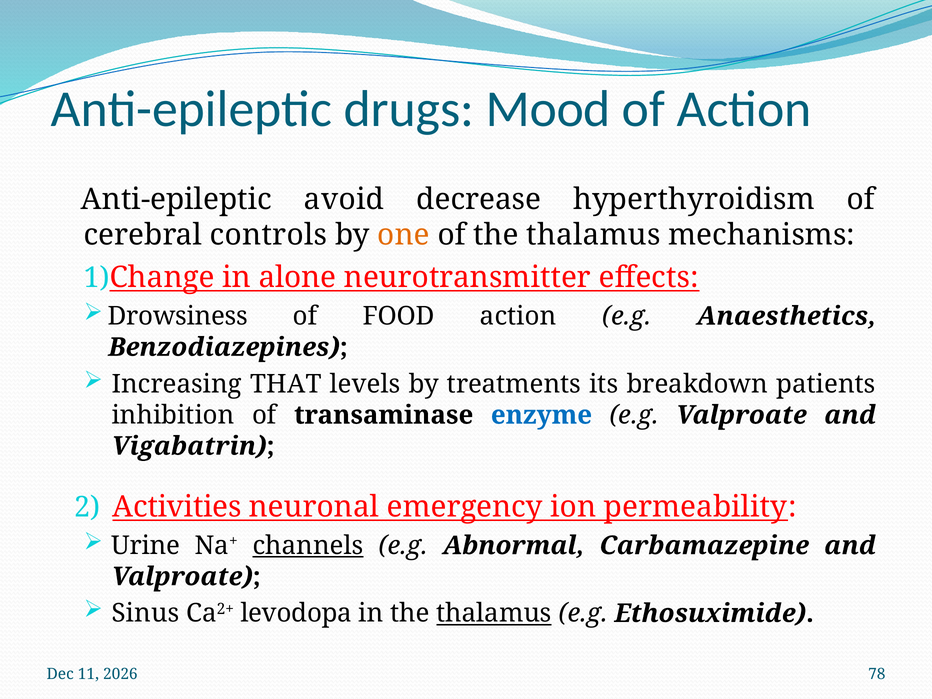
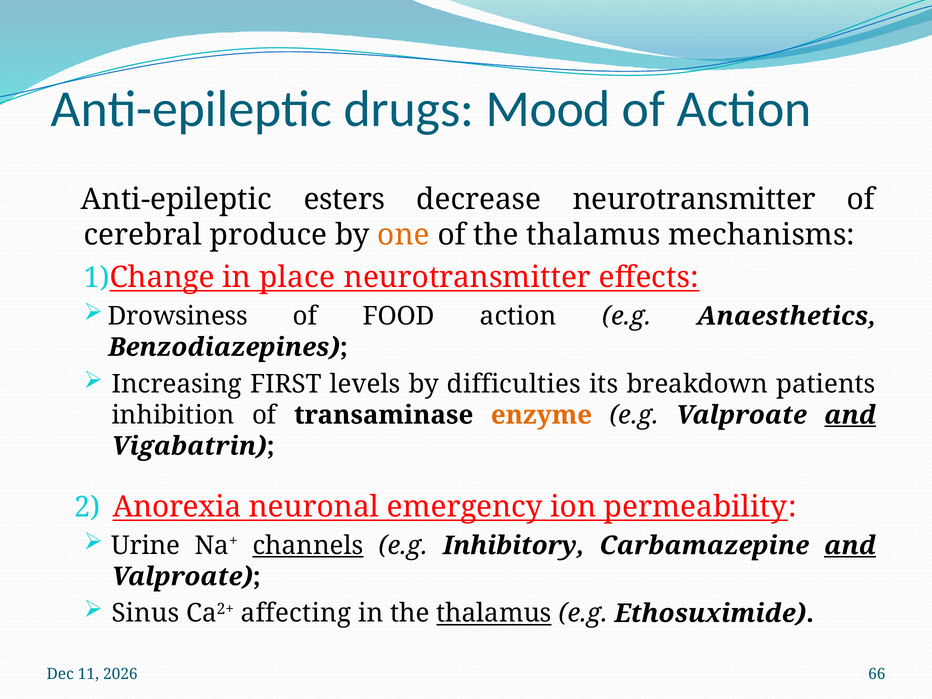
avoid: avoid -> esters
decrease hyperthyroidism: hyperthyroidism -> neurotransmitter
controls: controls -> produce
alone: alone -> place
THAT: THAT -> FIRST
treatments: treatments -> difficulties
enzyme colour: blue -> orange
and at (850, 415) underline: none -> present
Activities: Activities -> Anorexia
Abnormal: Abnormal -> Inhibitory
and at (850, 546) underline: none -> present
levodopa: levodopa -> affecting
78: 78 -> 66
